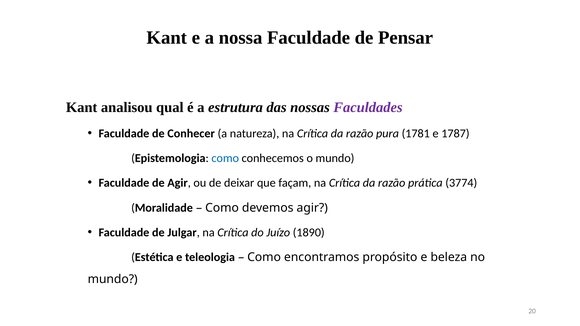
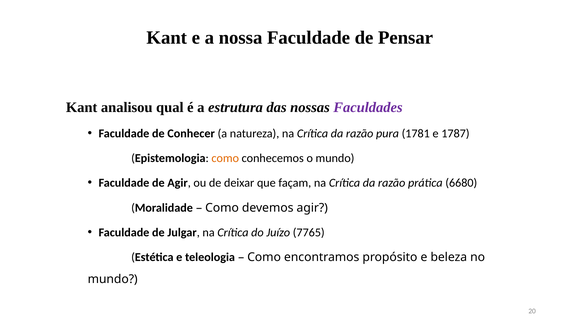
como at (225, 158) colour: blue -> orange
3774: 3774 -> 6680
1890: 1890 -> 7765
